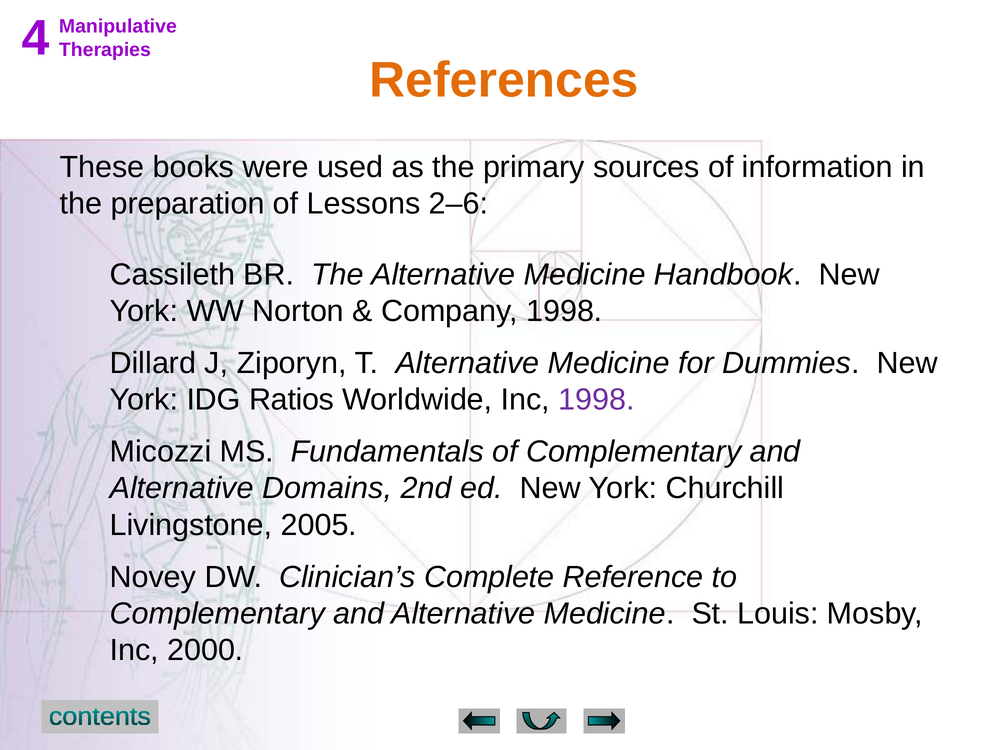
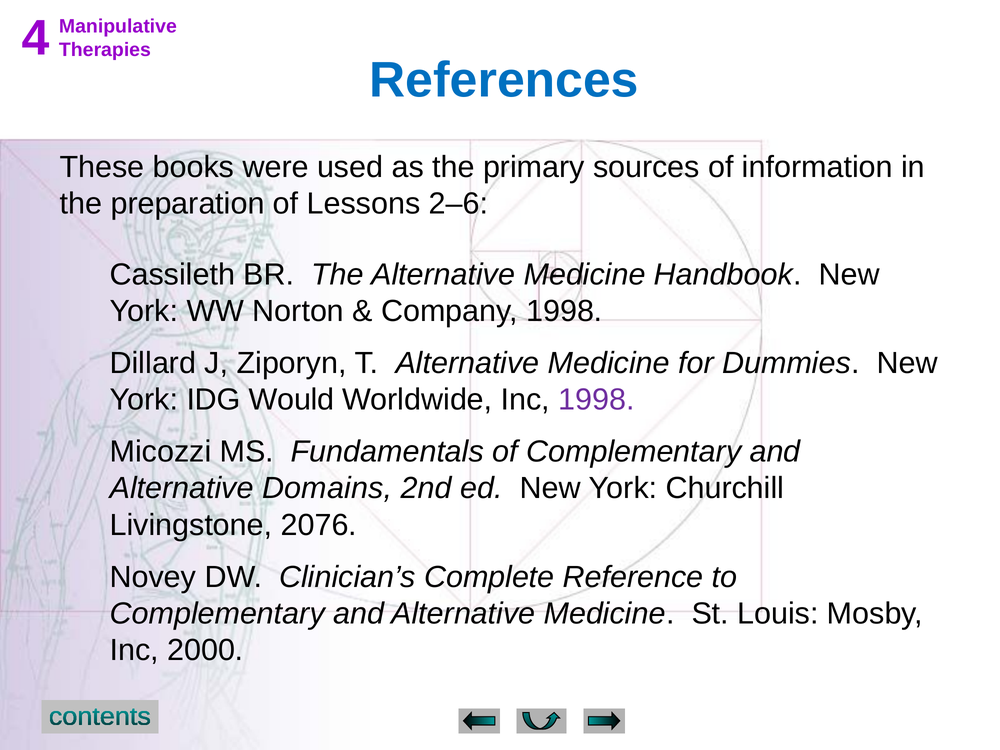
References colour: orange -> blue
Ratios: Ratios -> Would
2005: 2005 -> 2076
